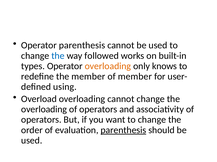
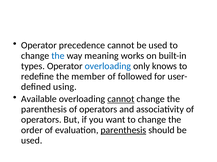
Operator parenthesis: parenthesis -> precedence
followed: followed -> meaning
overloading at (108, 66) colour: orange -> blue
of member: member -> followed
Overload: Overload -> Available
cannot at (121, 99) underline: none -> present
overloading at (44, 110): overloading -> parenthesis
